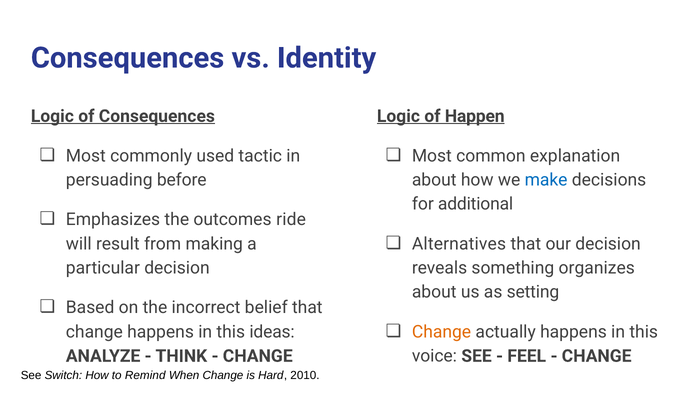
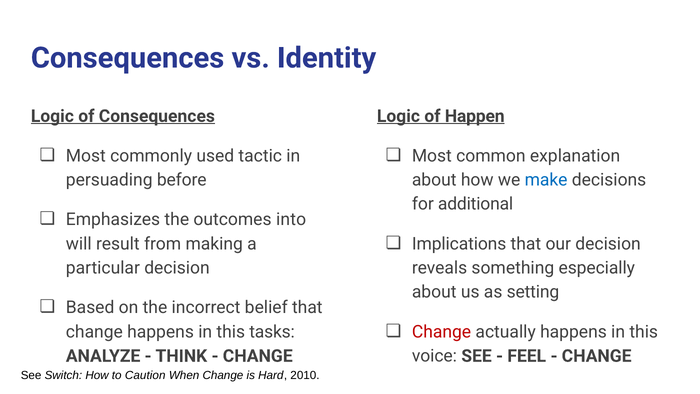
ride: ride -> into
Alternatives: Alternatives -> Implications
organizes: organizes -> especially
Change at (442, 332) colour: orange -> red
ideas: ideas -> tasks
Remind: Remind -> Caution
